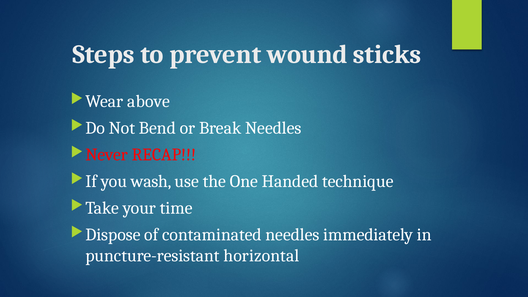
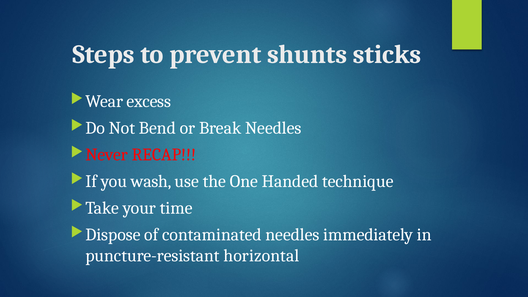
wound: wound -> shunts
above: above -> excess
